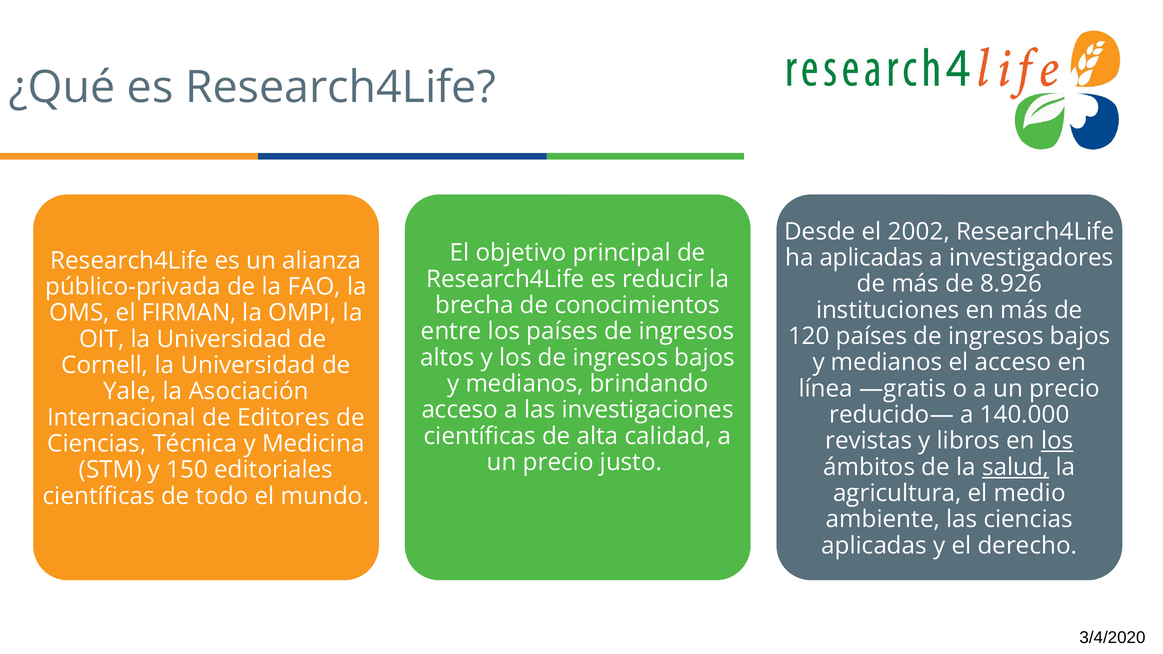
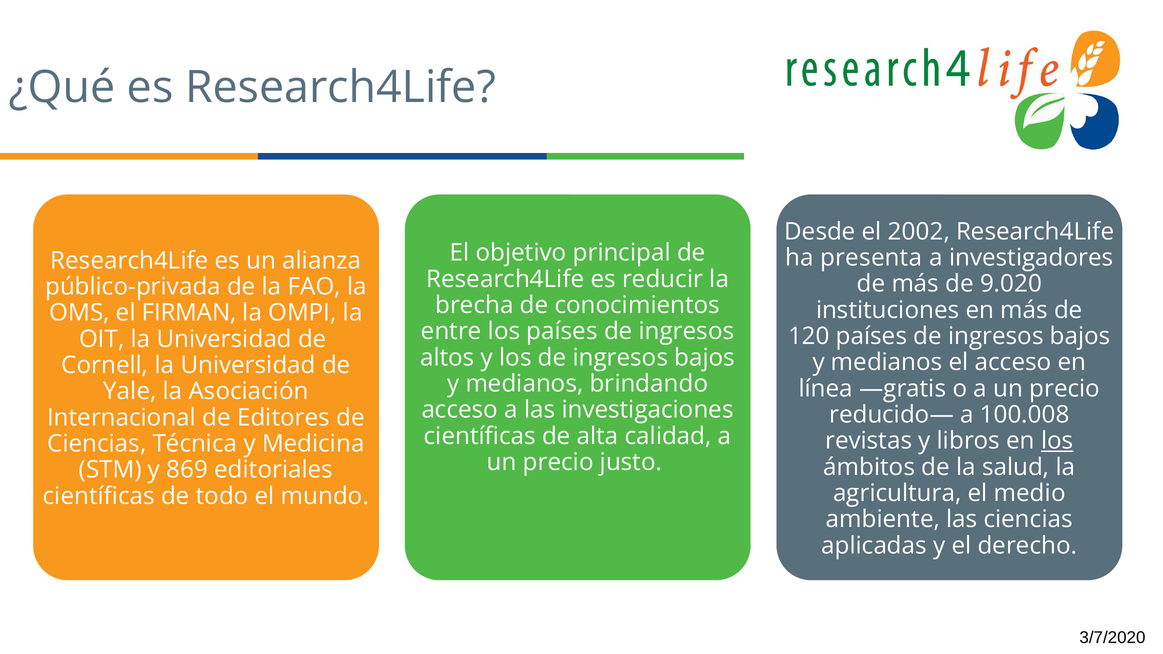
ha aplicadas: aplicadas -> presenta
8.926: 8.926 -> 9.020
140.000: 140.000 -> 100.008
salud underline: present -> none
150: 150 -> 869
3/4/2020: 3/4/2020 -> 3/7/2020
